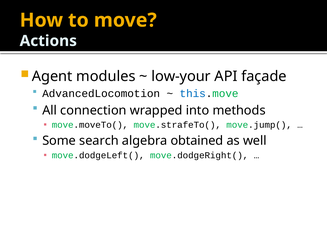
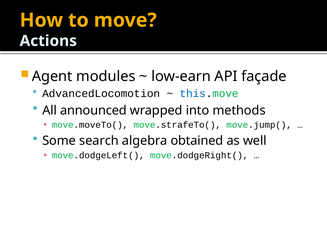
low-your: low-your -> low-earn
connection: connection -> announced
